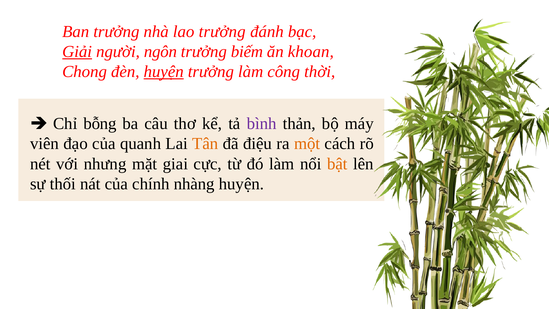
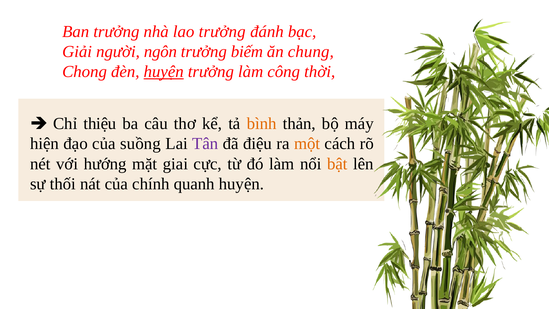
Giải underline: present -> none
khoan: khoan -> chung
bỗng: bỗng -> thiệu
bình colour: purple -> orange
viên: viên -> hiện
quanh: quanh -> suồng
Tân colour: orange -> purple
nhưng: nhưng -> hướng
nhàng: nhàng -> quanh
